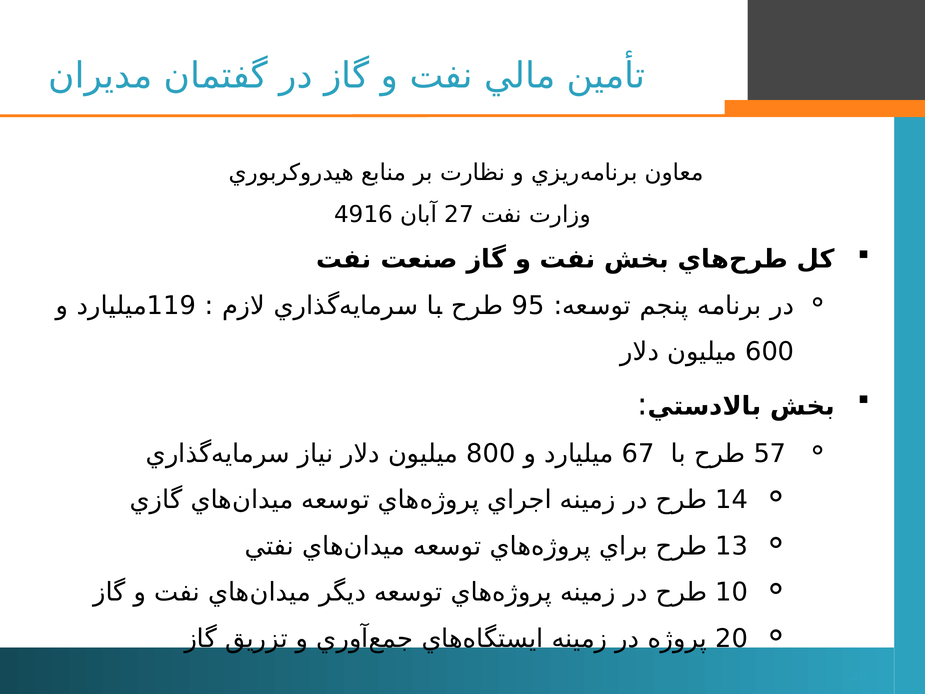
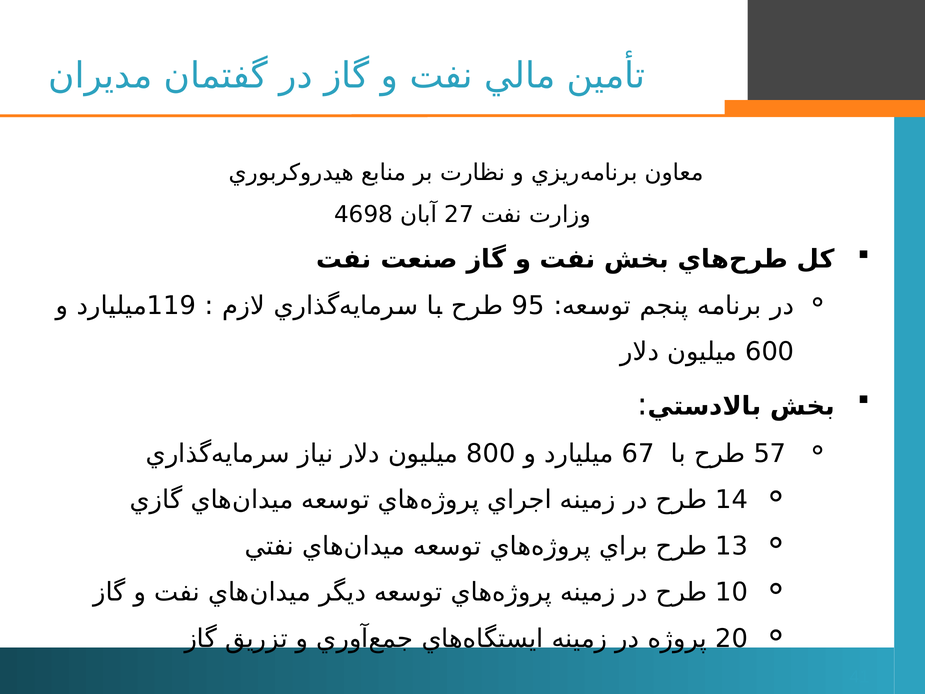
4916: 4916 -> 4698
